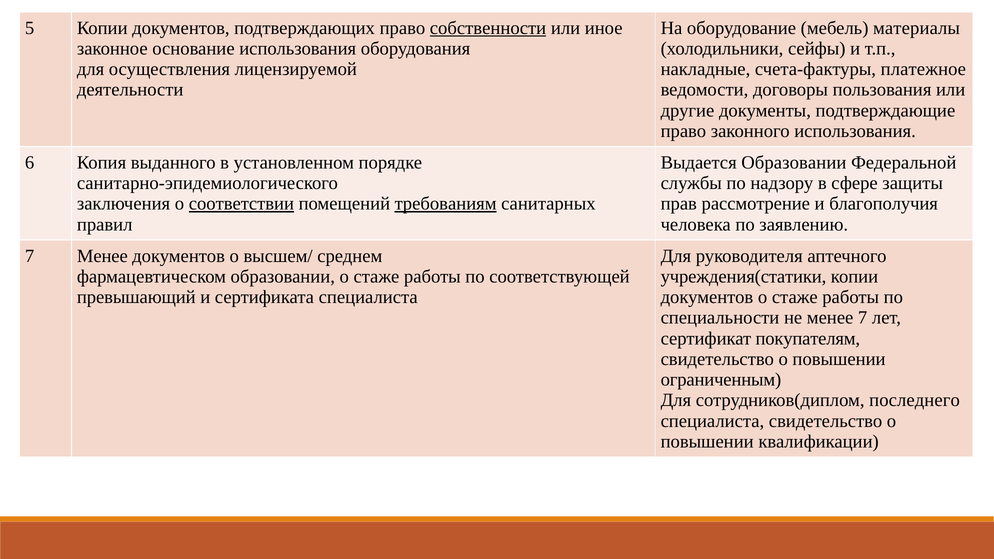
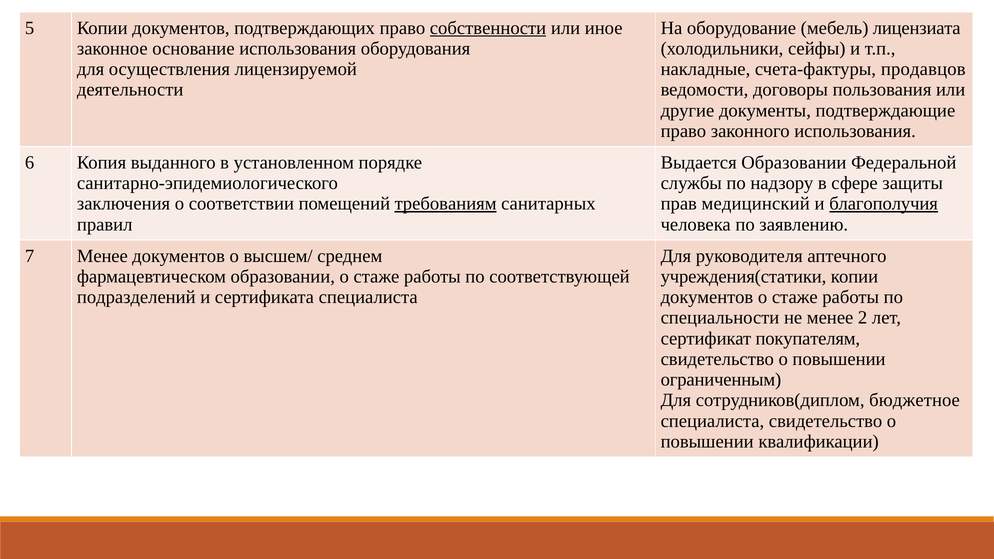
материалы: материалы -> лицензиата
платежное: платежное -> продавцов
соответствии underline: present -> none
рассмотрение: рассмотрение -> медицинский
благополучия underline: none -> present
превышающий: превышающий -> подразделений
менее 7: 7 -> 2
последнего: последнего -> бюджетное
